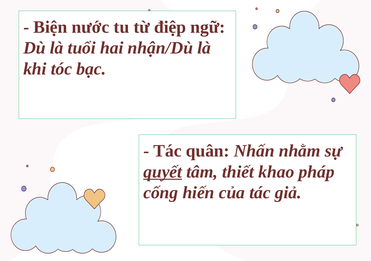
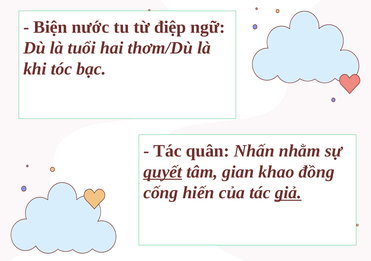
nhận/Dù: nhận/Dù -> thơm/Dù
thiết: thiết -> gian
pháp: pháp -> đồng
giả underline: none -> present
